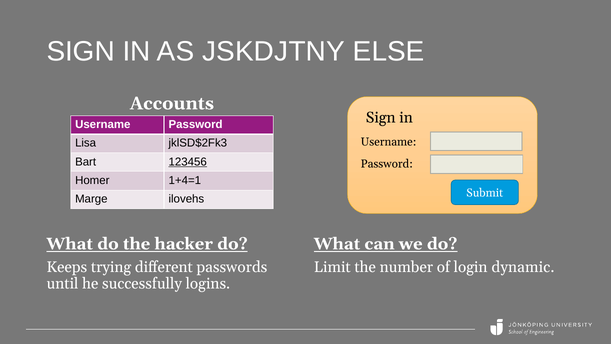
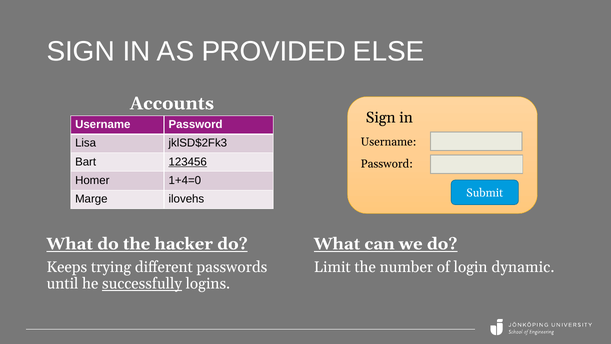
JSKDJTNY: JSKDJTNY -> PROVIDED
1+4=1: 1+4=1 -> 1+4=0
successfully underline: none -> present
